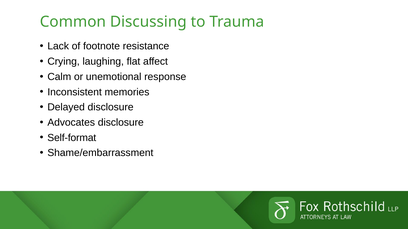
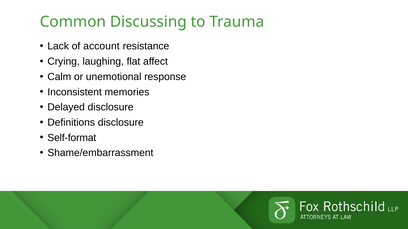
footnote: footnote -> account
Advocates: Advocates -> Definitions
